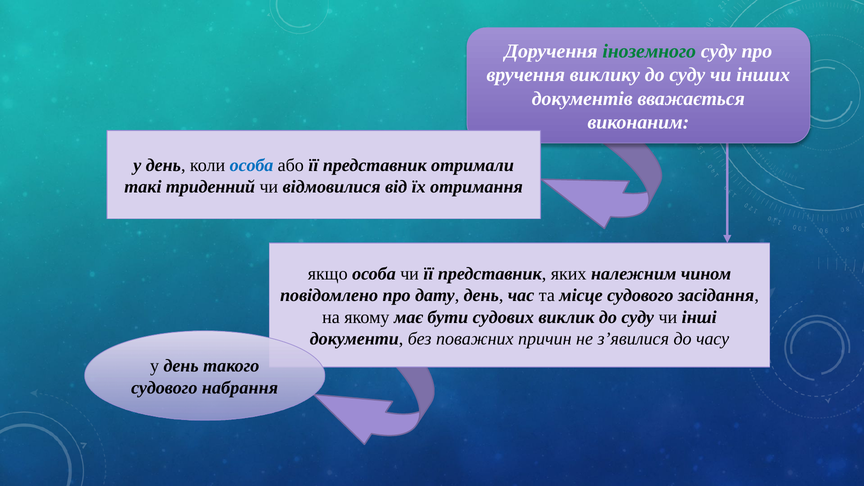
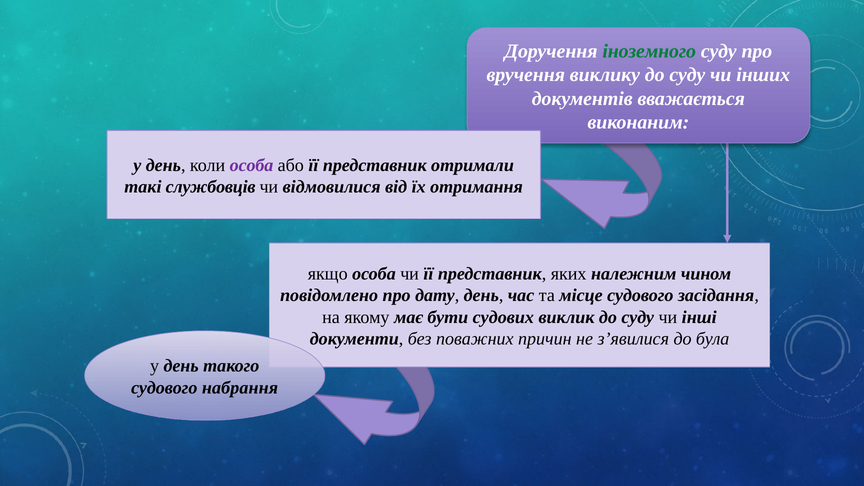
особа at (252, 165) colour: blue -> purple
триденний: триденний -> службовців
часу: часу -> була
